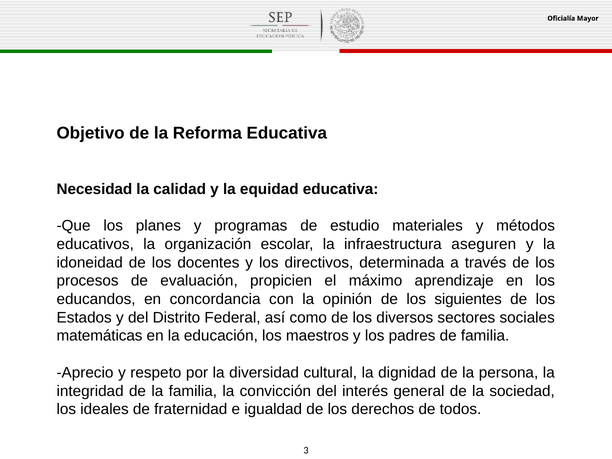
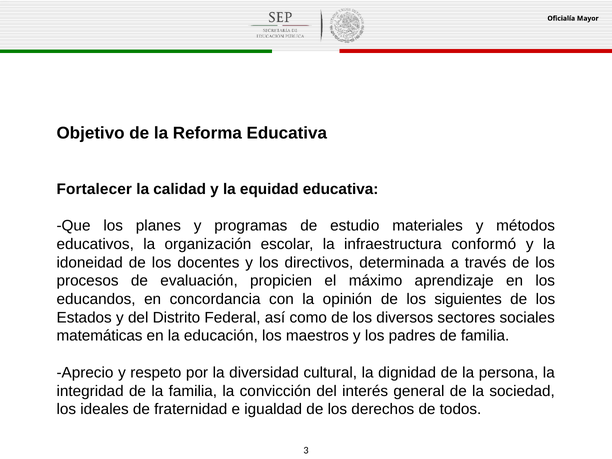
Necesidad: Necesidad -> Fortalecer
aseguren: aseguren -> conformó
